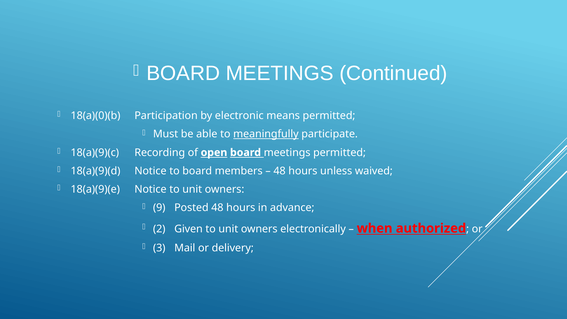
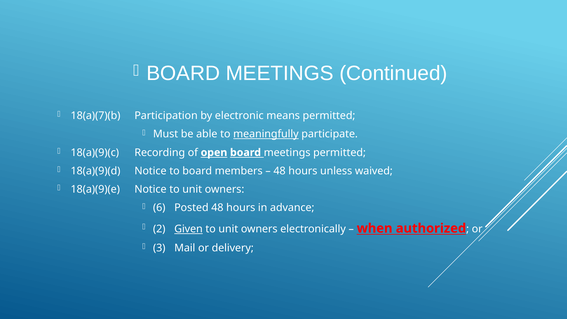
18(a)(0)(b: 18(a)(0)(b -> 18(a)(7)(b
9: 9 -> 6
Given underline: none -> present
